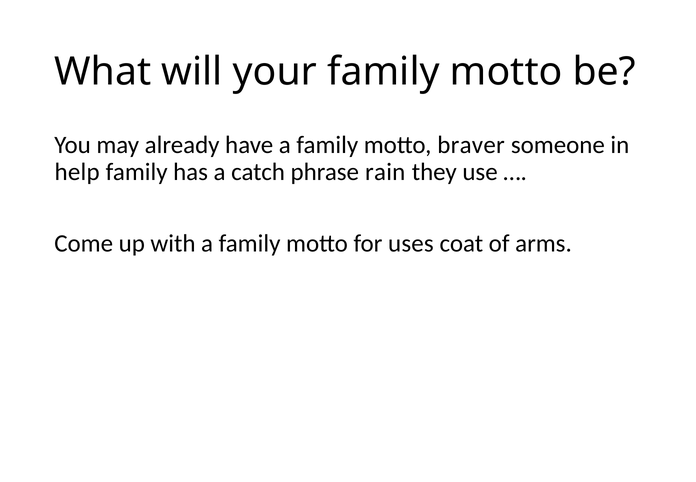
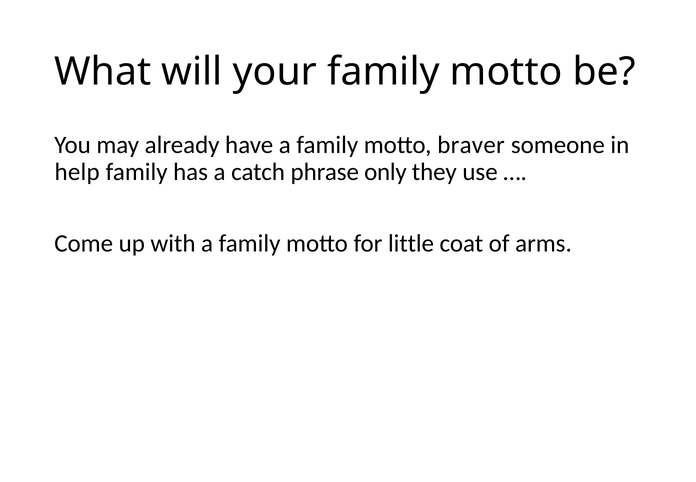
rain: rain -> only
uses: uses -> little
